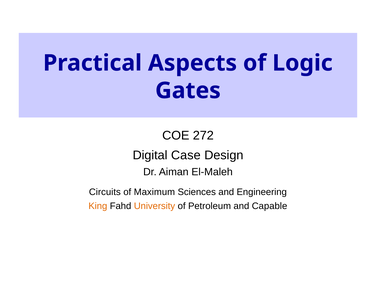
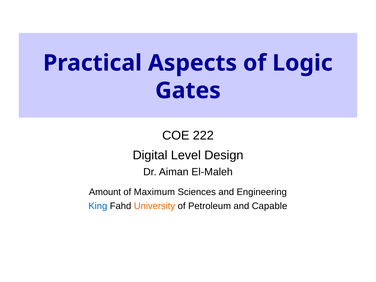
272: 272 -> 222
Case: Case -> Level
Circuits: Circuits -> Amount
King colour: orange -> blue
